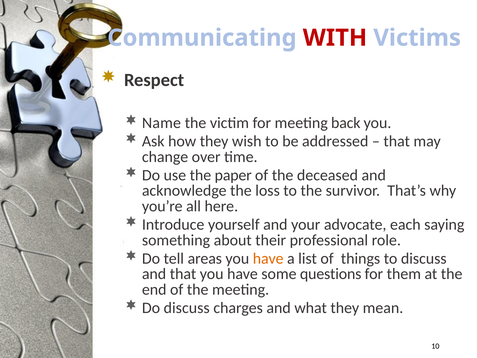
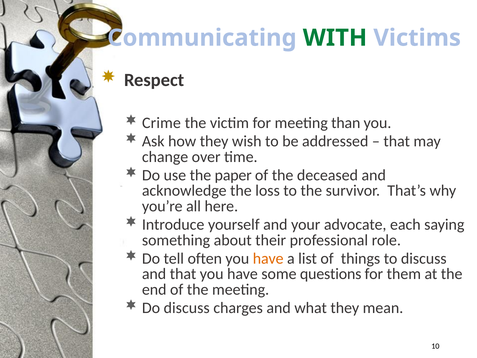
WITH colour: red -> green
Name: Name -> Crime
back: back -> than
areas: areas -> often
